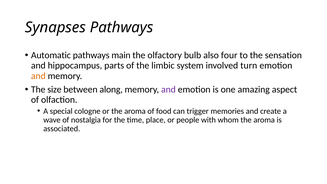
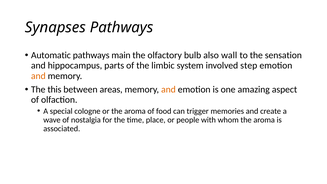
four: four -> wall
turn: turn -> step
size: size -> this
along: along -> areas
and at (168, 90) colour: purple -> orange
